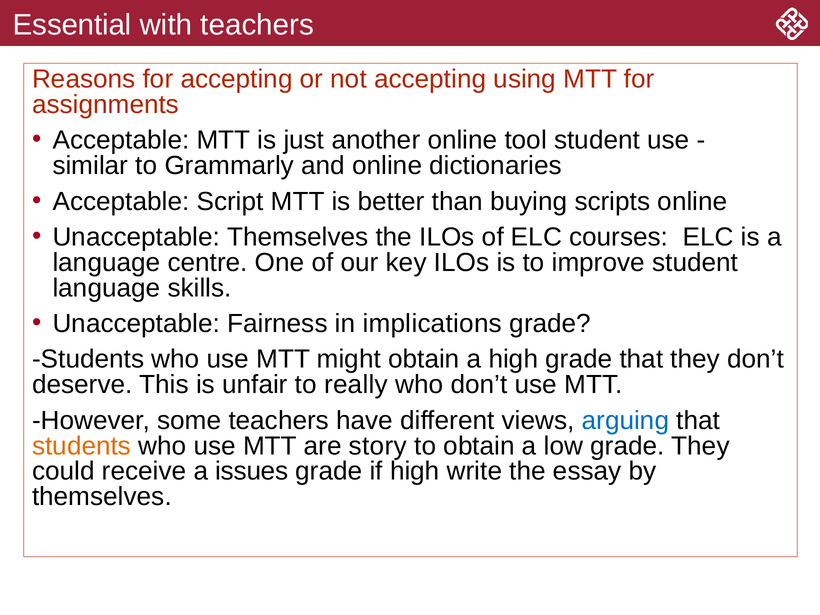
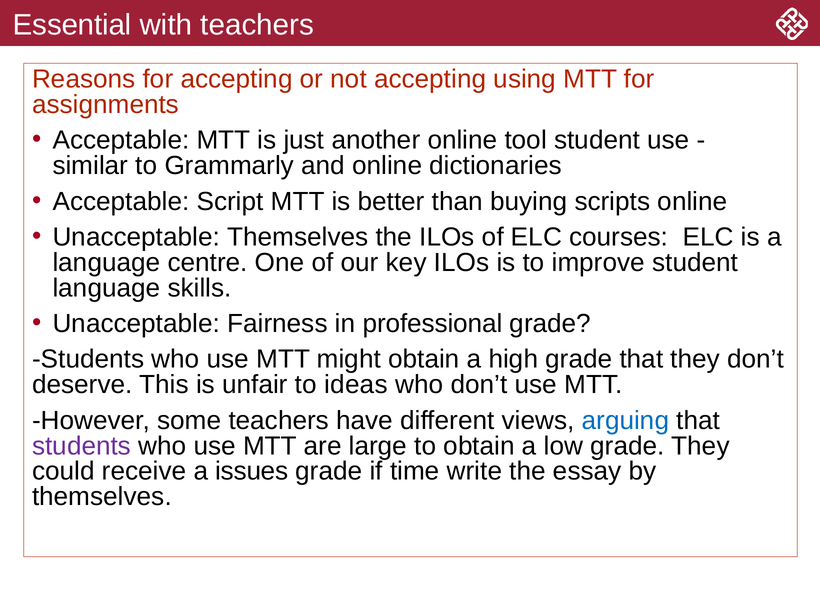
implications: implications -> professional
really: really -> ideas
students at (82, 446) colour: orange -> purple
story: story -> large
if high: high -> time
